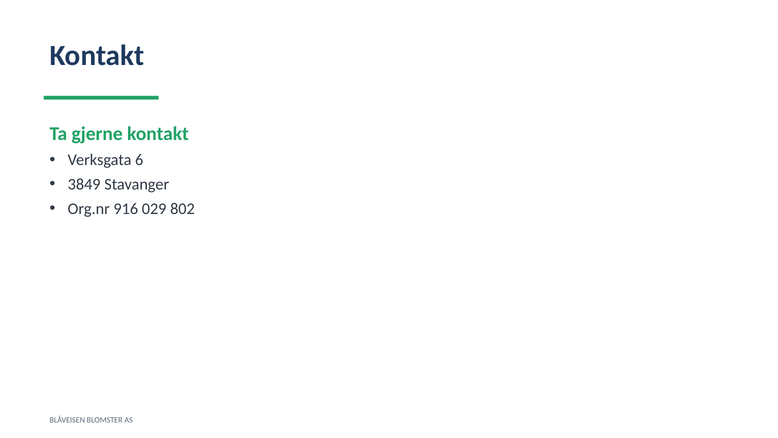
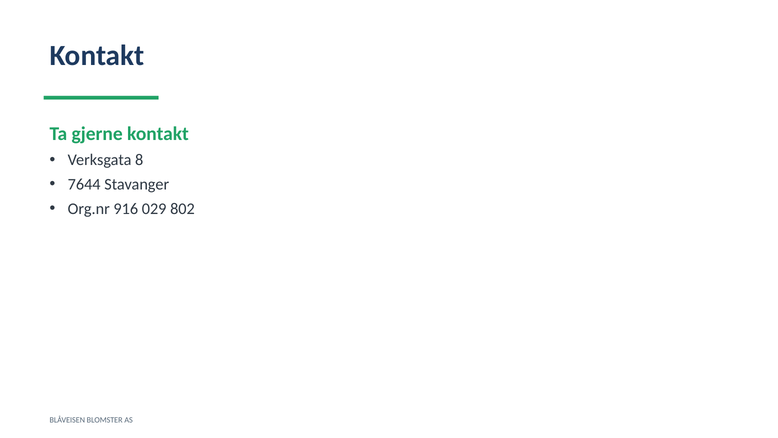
6: 6 -> 8
3849: 3849 -> 7644
